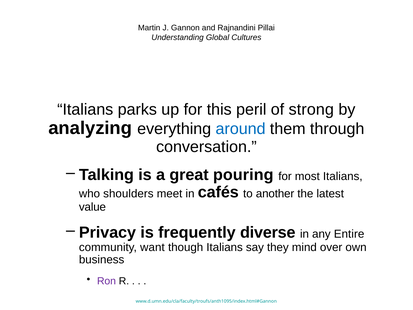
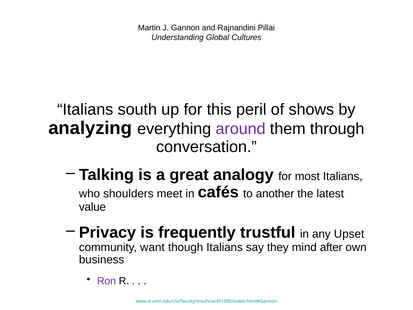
parks: parks -> south
strong: strong -> shows
around colour: blue -> purple
pouring: pouring -> analogy
diverse: diverse -> trustful
Entire: Entire -> Upset
over: over -> after
